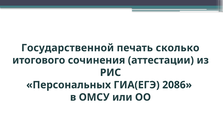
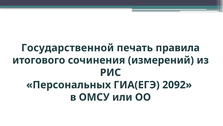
сколько: сколько -> правила
аттестации: аттестации -> измерений
2086: 2086 -> 2092
